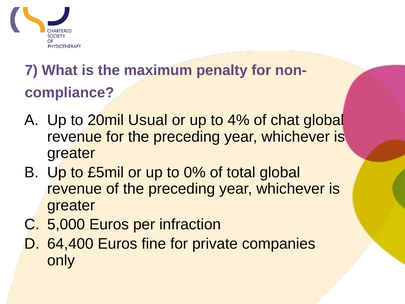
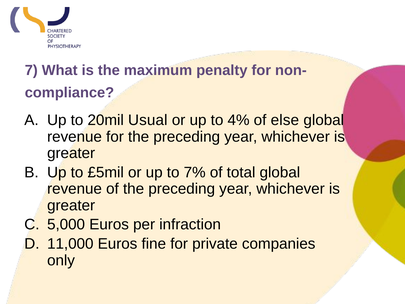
chat: chat -> else
0%: 0% -> 7%
64,400: 64,400 -> 11,000
